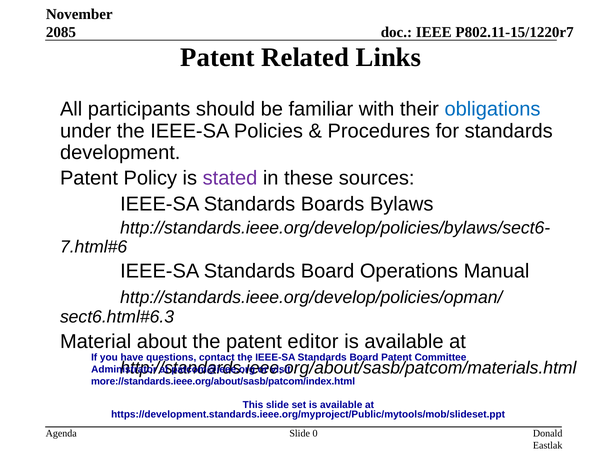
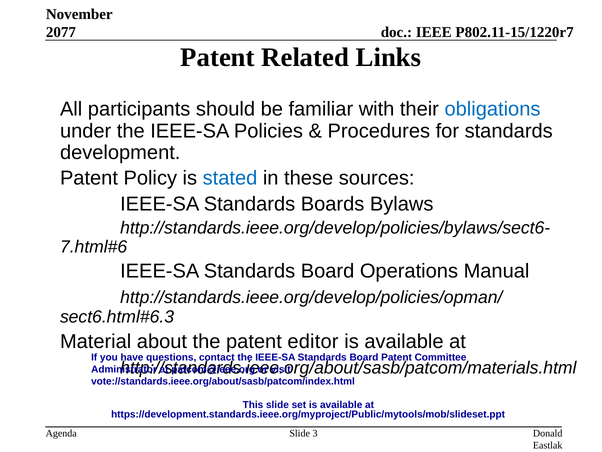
2085: 2085 -> 2077
stated colour: purple -> blue
more://standards.ieee.org/about/sasb/patcom/index.html: more://standards.ieee.org/about/sasb/patcom/index.html -> vote://standards.ieee.org/about/sasb/patcom/index.html
0: 0 -> 3
